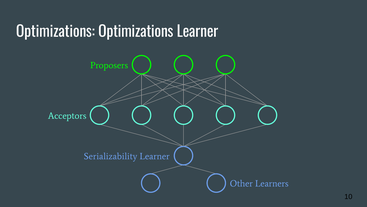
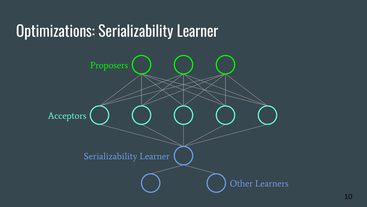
Optimizations Optimizations: Optimizations -> Serializability
